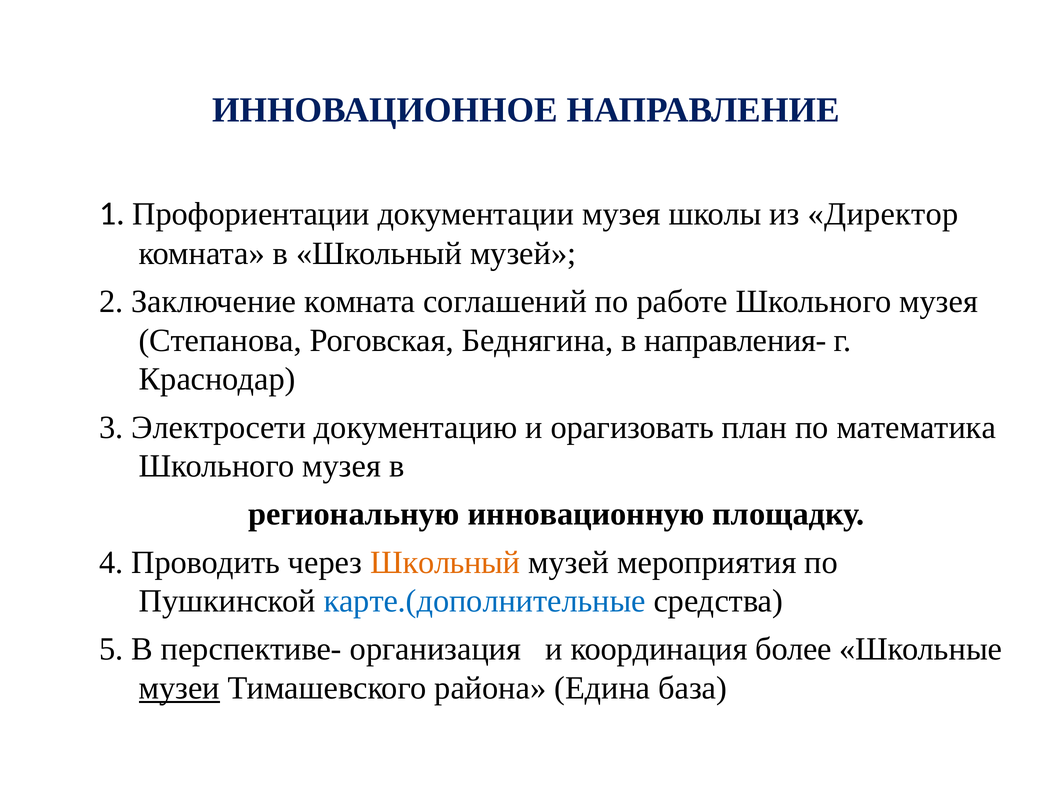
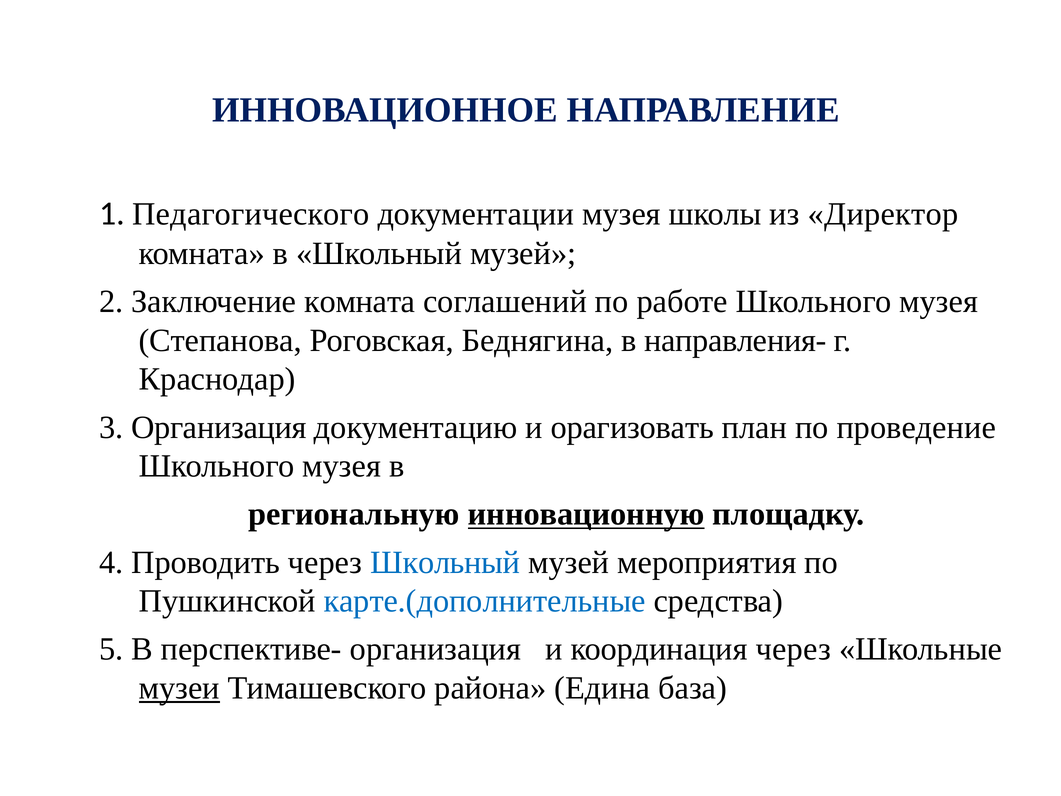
Профориентации: Профориентации -> Педагогического
3 Электросети: Электросети -> Организация
математика: математика -> проведение
инновационную underline: none -> present
Школьный at (445, 562) colour: orange -> blue
координация более: более -> через
